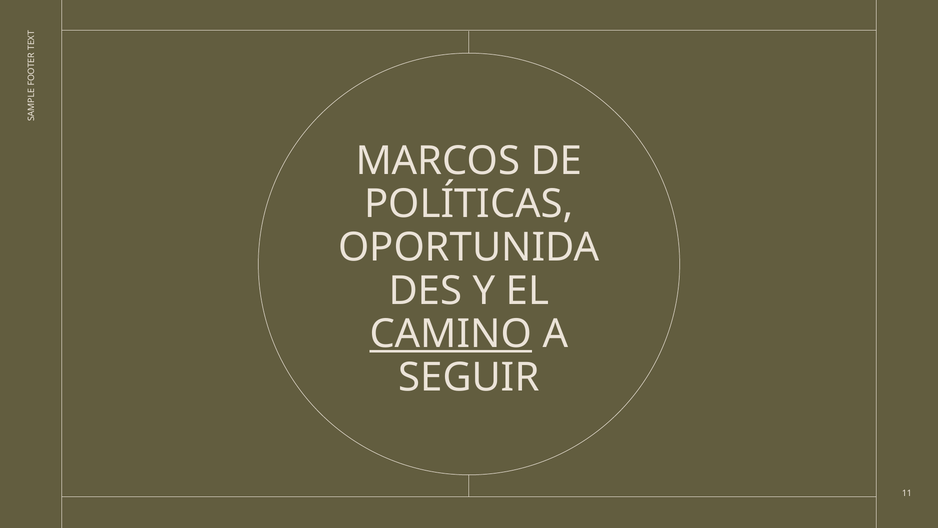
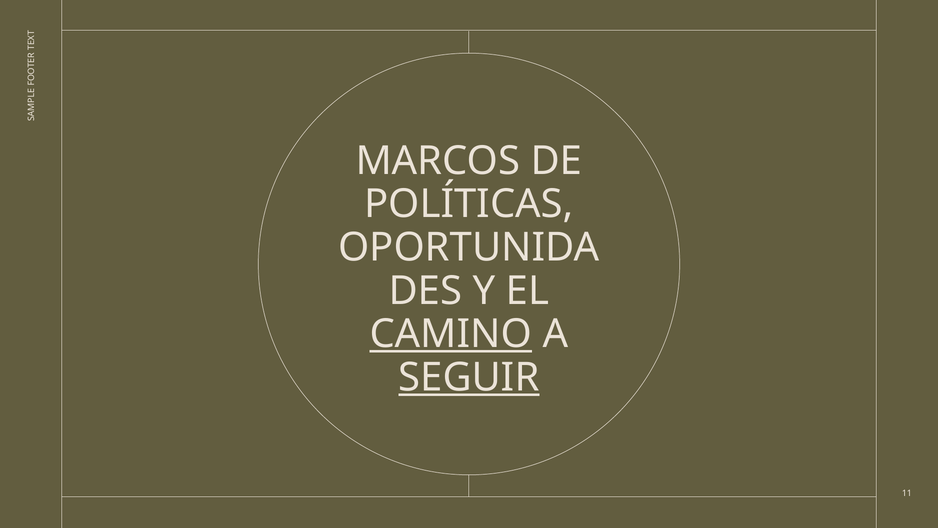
SEGUIR underline: none -> present
